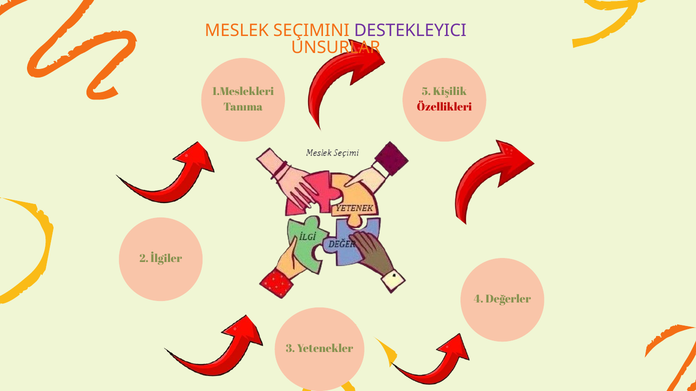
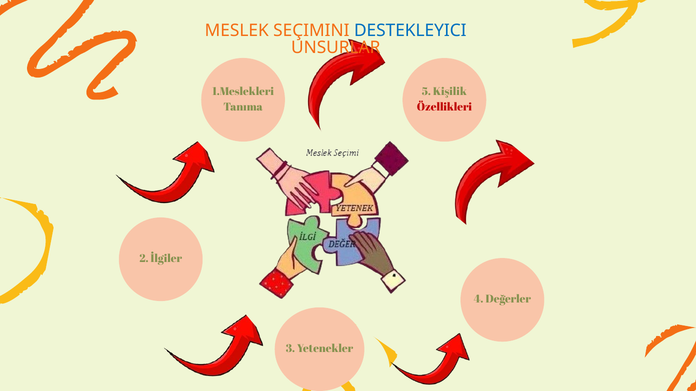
DESTEKLEYICI colour: purple -> blue
